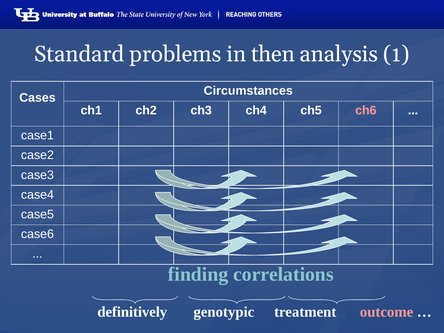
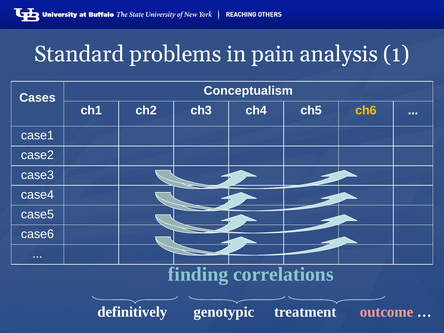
then: then -> pain
Circumstances: Circumstances -> Conceptualism
ch6 colour: pink -> yellow
